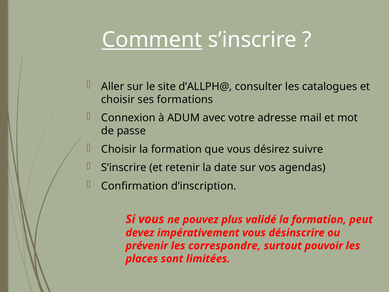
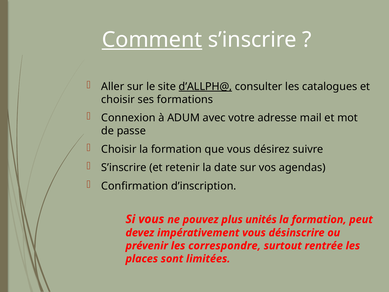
d’ALLPH@ underline: none -> present
validé: validé -> unités
pouvoir: pouvoir -> rentrée
